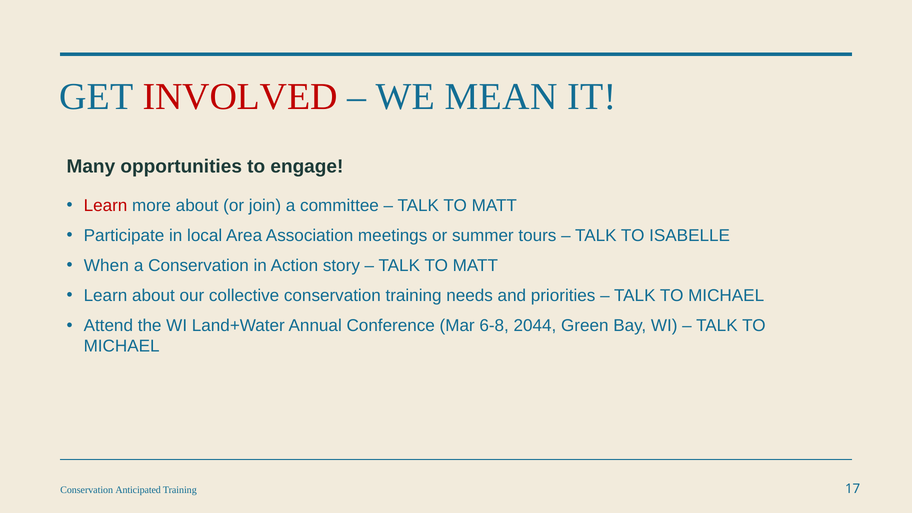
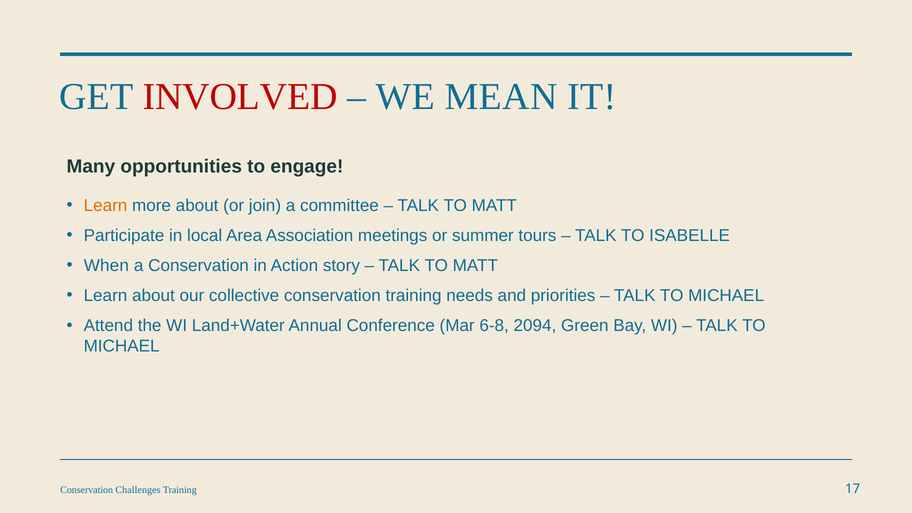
Learn at (106, 206) colour: red -> orange
2044: 2044 -> 2094
Anticipated: Anticipated -> Challenges
